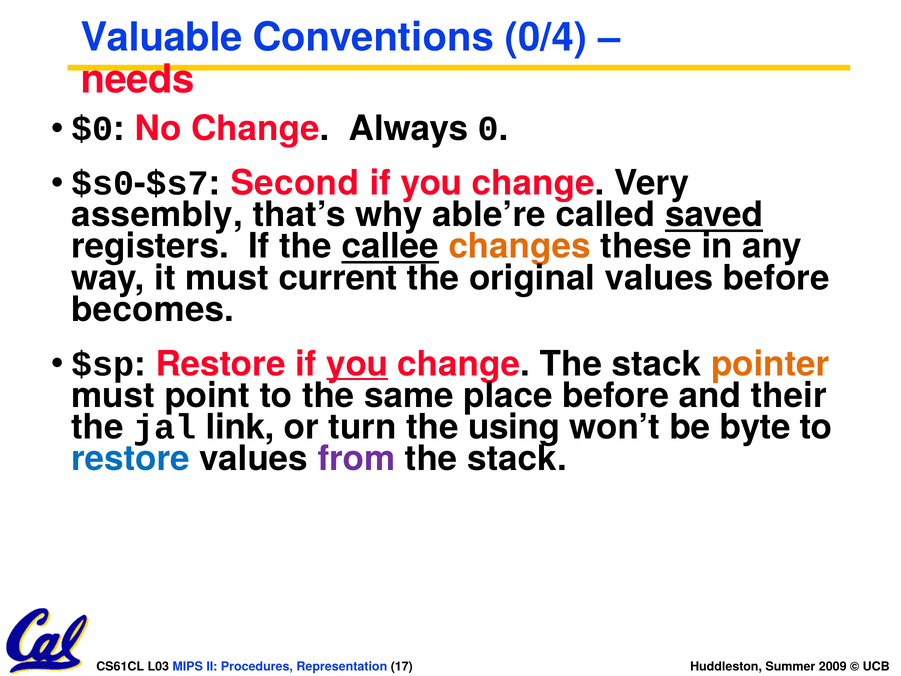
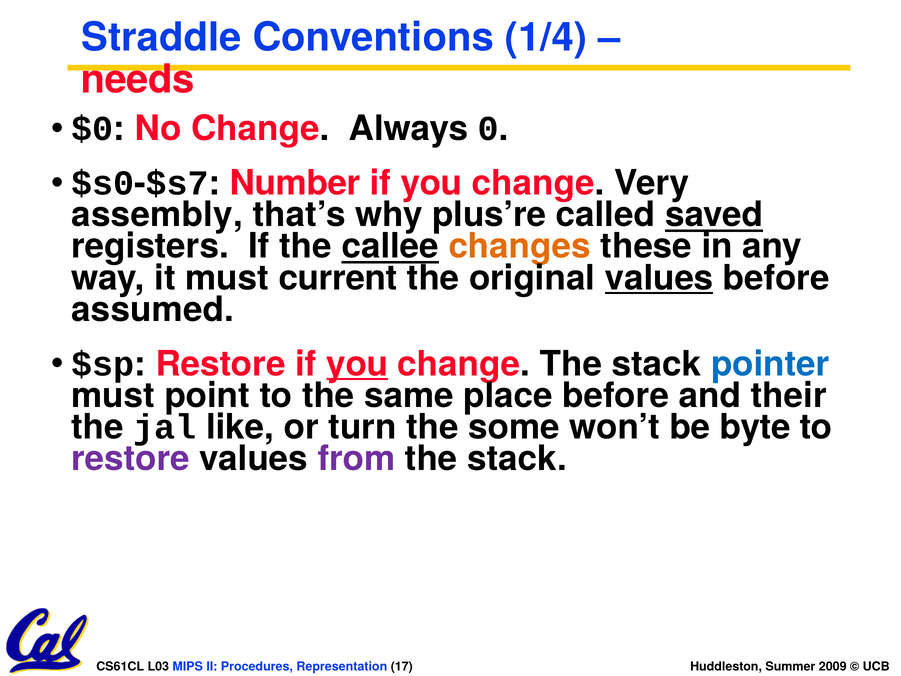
Valuable: Valuable -> Straddle
0/4: 0/4 -> 1/4
Second: Second -> Number
able’re: able’re -> plus’re
values at (659, 278) underline: none -> present
becomes: becomes -> assumed
pointer colour: orange -> blue
link: link -> like
using: using -> some
restore at (131, 459) colour: blue -> purple
